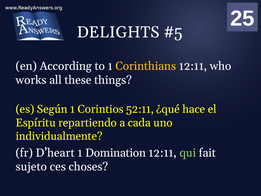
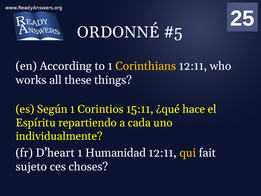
DELIGHTS: DELIGHTS -> ORDONNÉ
52:11: 52:11 -> 15:11
Domination: Domination -> Humanidad
qui colour: light green -> yellow
